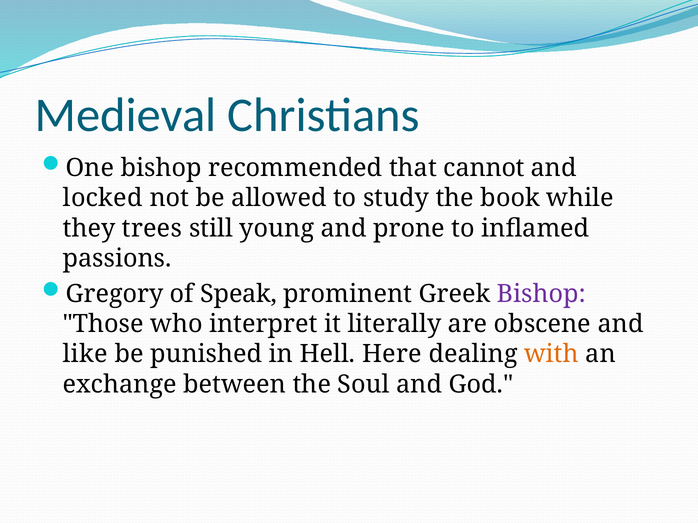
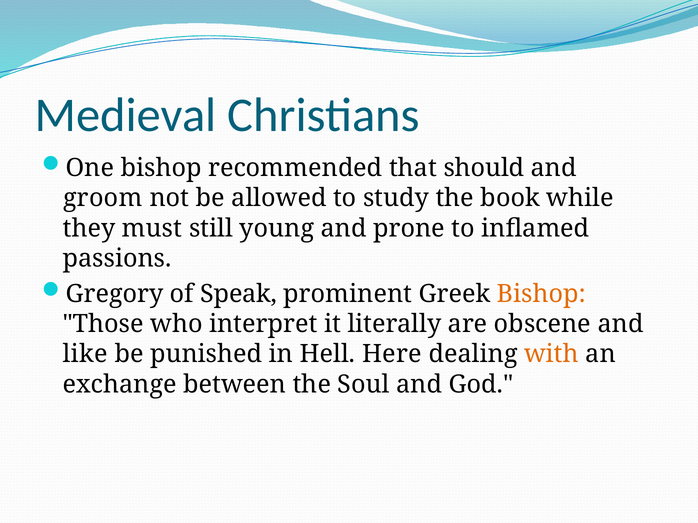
cannot: cannot -> should
locked: locked -> groom
trees: trees -> must
Bishop at (541, 294) colour: purple -> orange
